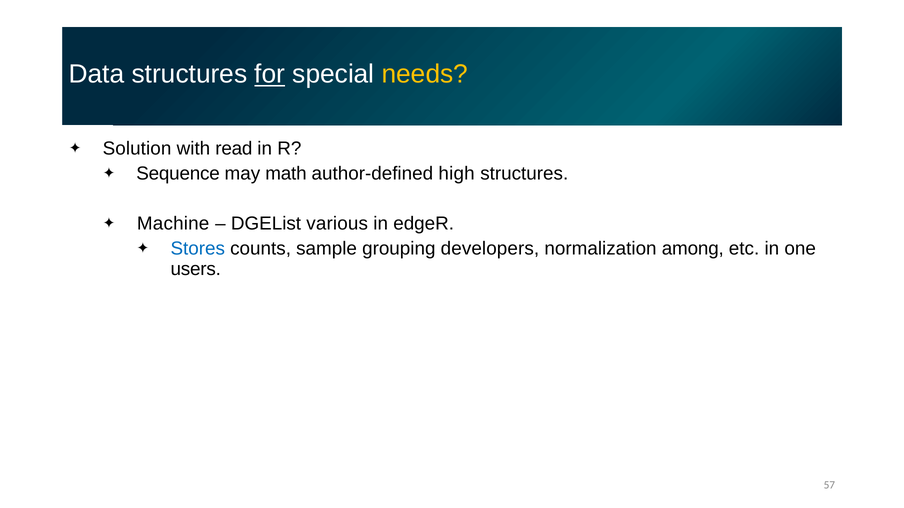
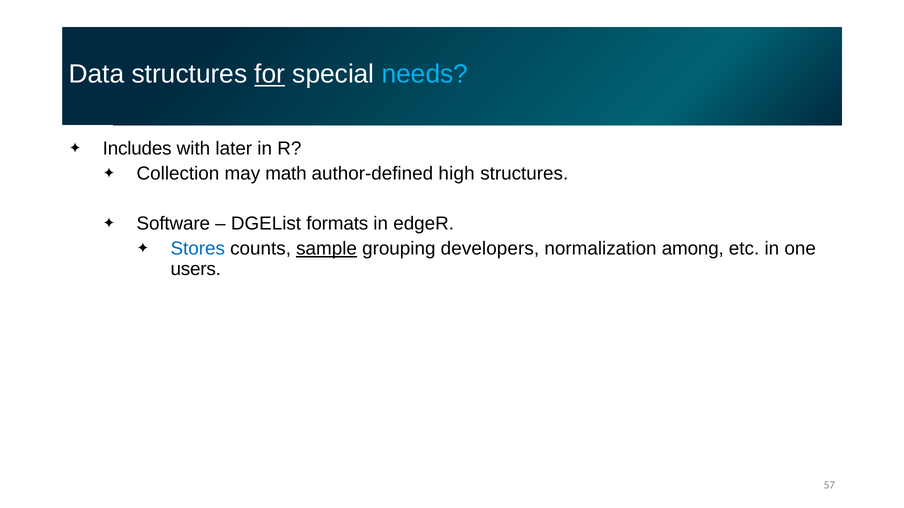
needs colour: yellow -> light blue
Solution: Solution -> Includes
read: read -> later
Sequence: Sequence -> Collection
Machine: Machine -> Software
various: various -> formats
sample underline: none -> present
